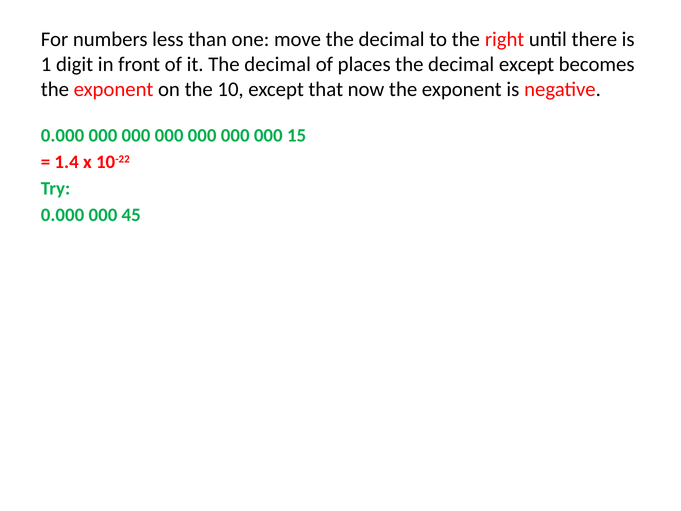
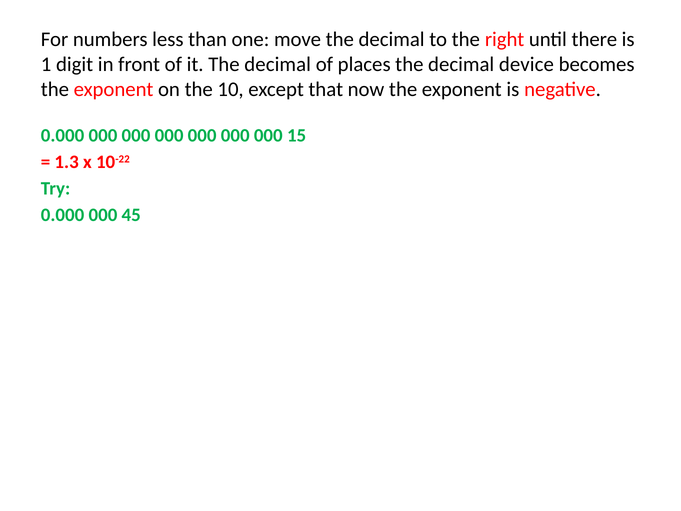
decimal except: except -> device
1.4: 1.4 -> 1.3
